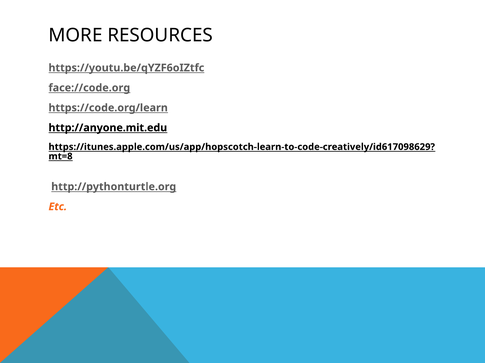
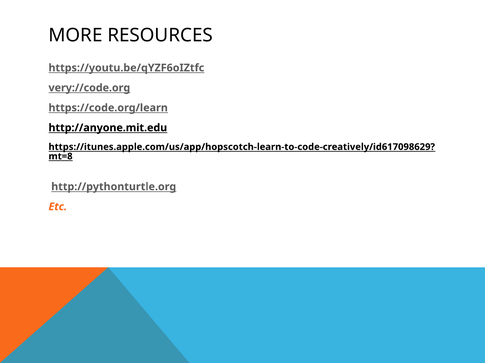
face://code.org: face://code.org -> very://code.org
